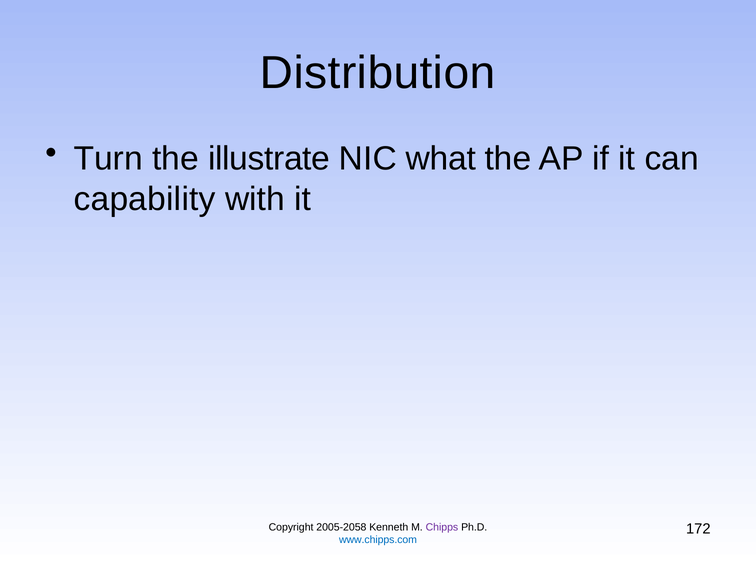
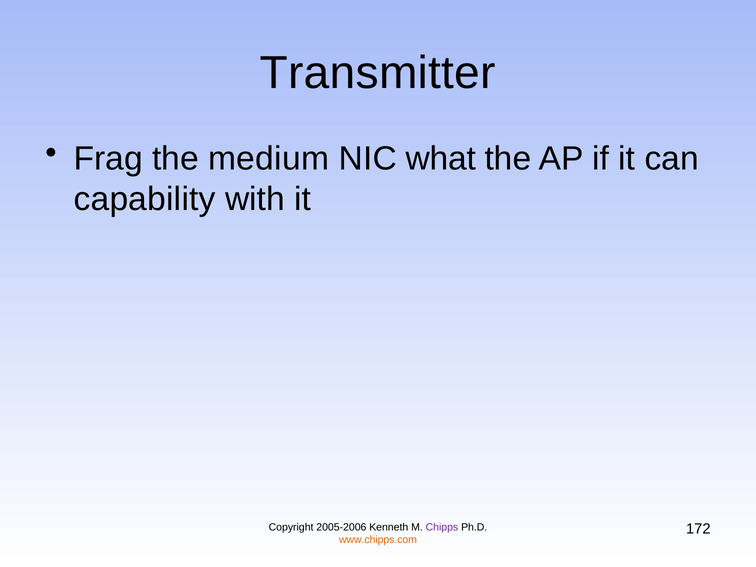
Distribution: Distribution -> Transmitter
Turn: Turn -> Frag
illustrate: illustrate -> medium
2005-2058: 2005-2058 -> 2005-2006
www.chipps.com colour: blue -> orange
